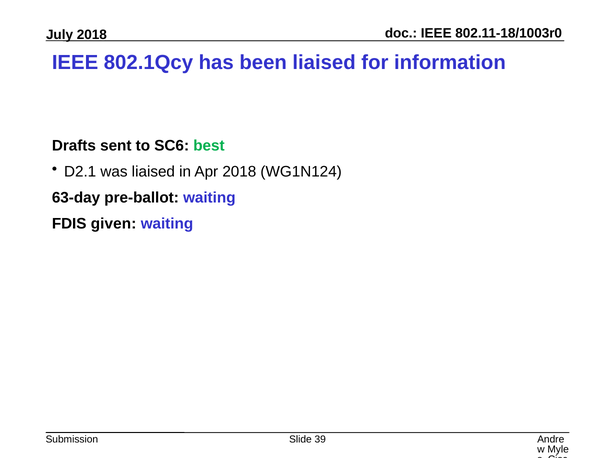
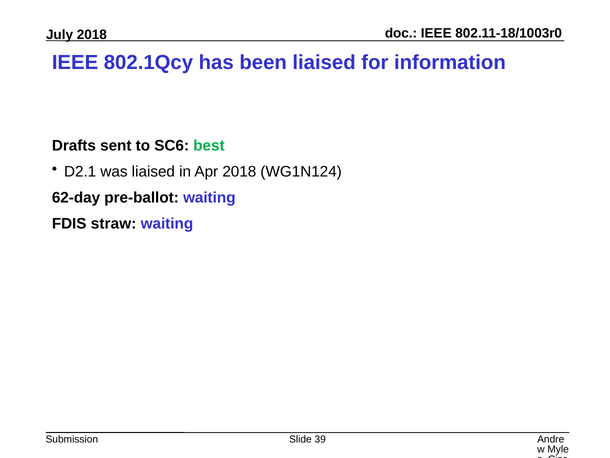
63-day: 63-day -> 62-day
given: given -> straw
